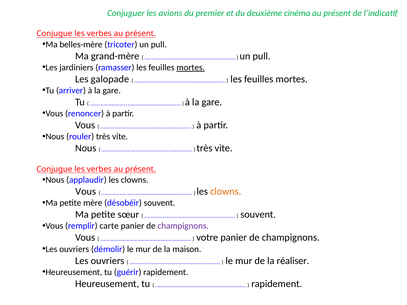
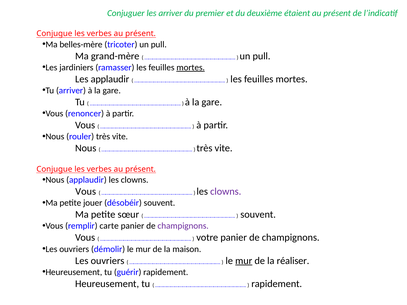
les avions: avions -> arriver
cinéma: cinéma -> étaient
Les galopade: galopade -> applaudir
clowns at (226, 192) colour: orange -> purple
mère: mère -> jouer
mur at (244, 261) underline: none -> present
